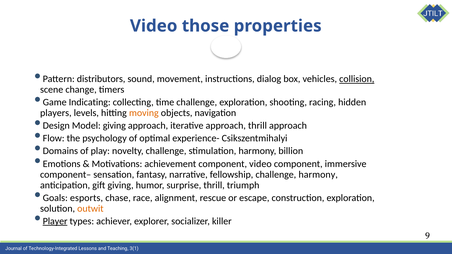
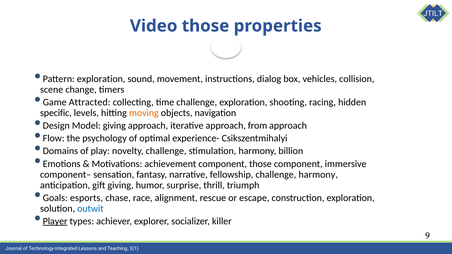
Pattern distributors: distributors -> exploration
collision underline: present -> none
Indicating: Indicating -> Attracted
players: players -> specific
approach thrill: thrill -> from
component video: video -> those
outwit colour: orange -> blue
